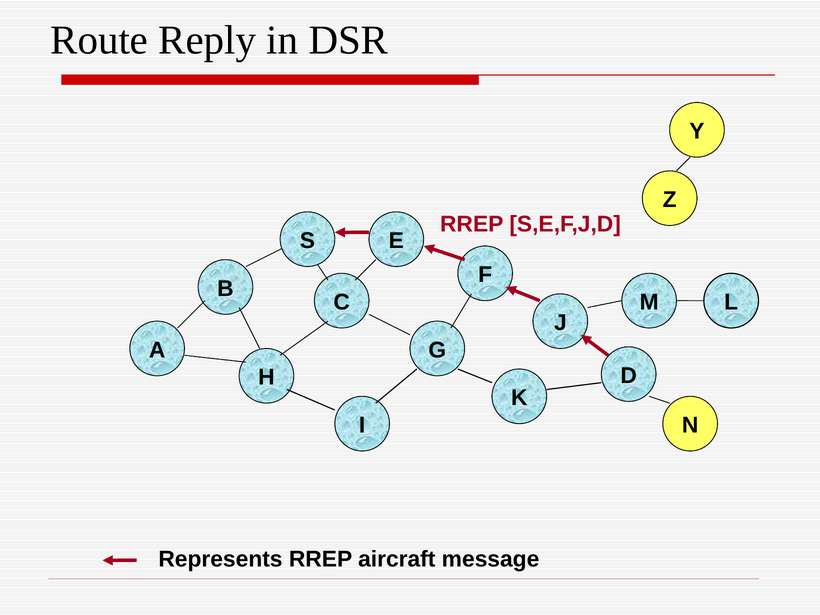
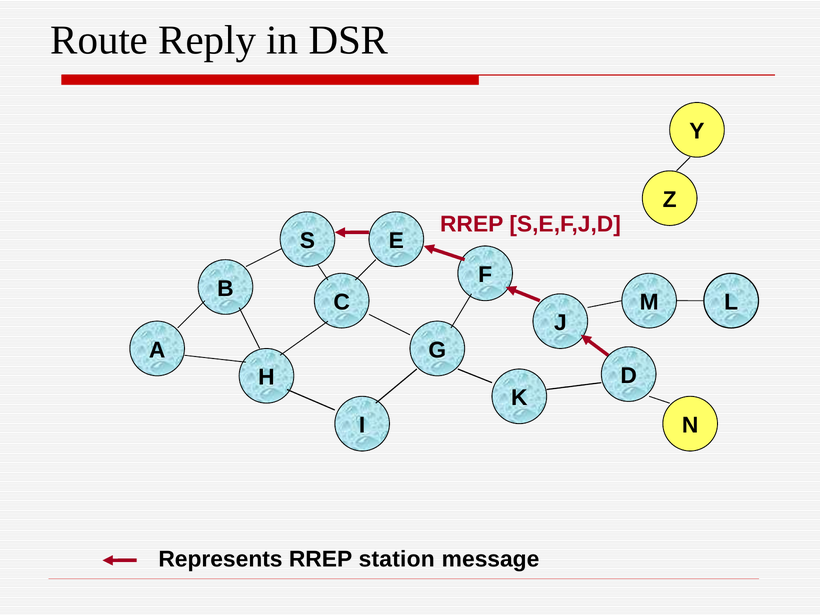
aircraft: aircraft -> station
